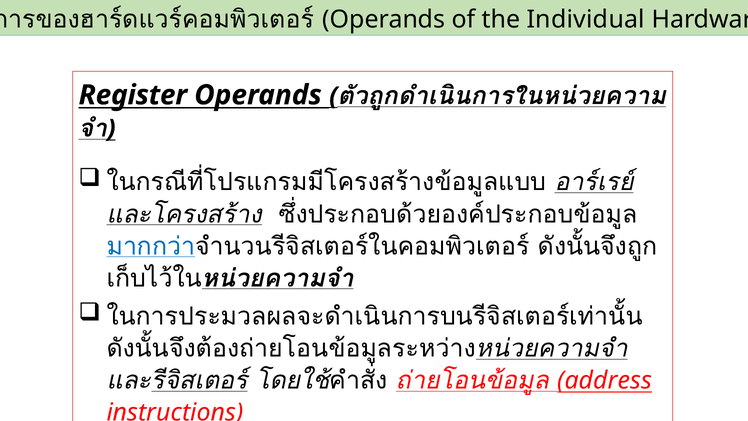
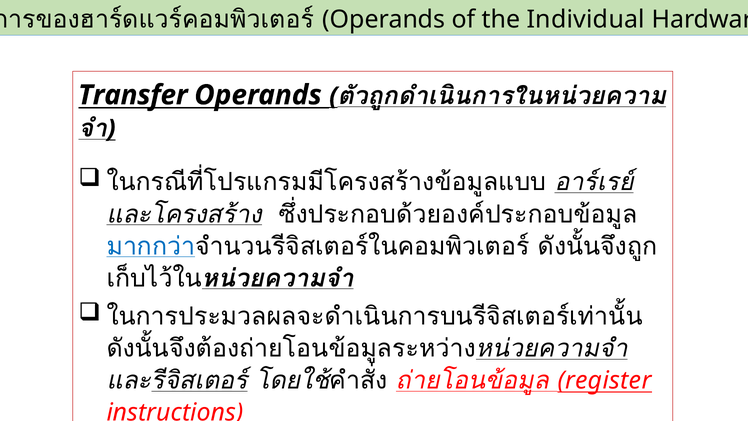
Register: Register -> Transfer
address: address -> register
